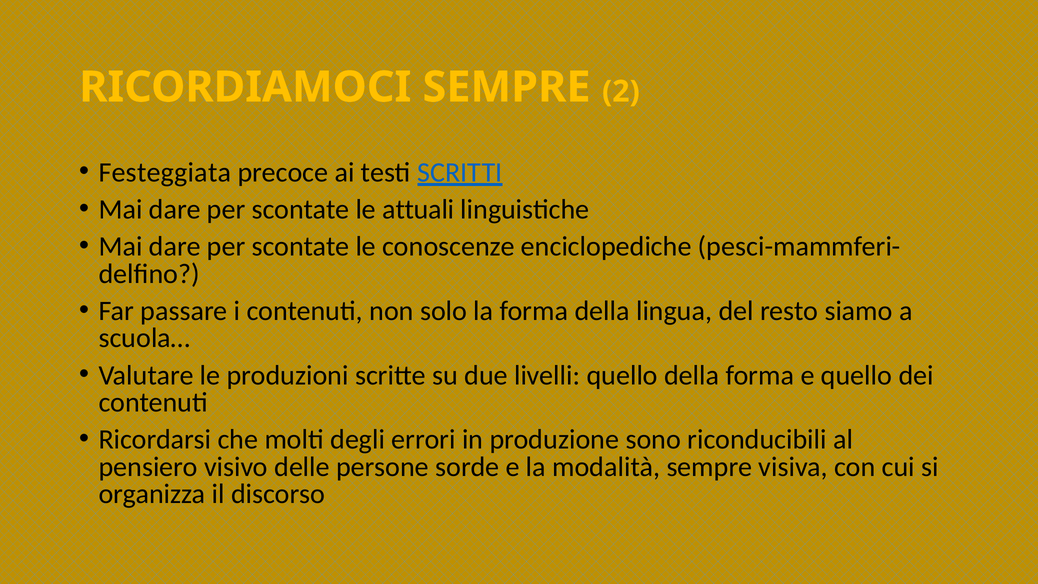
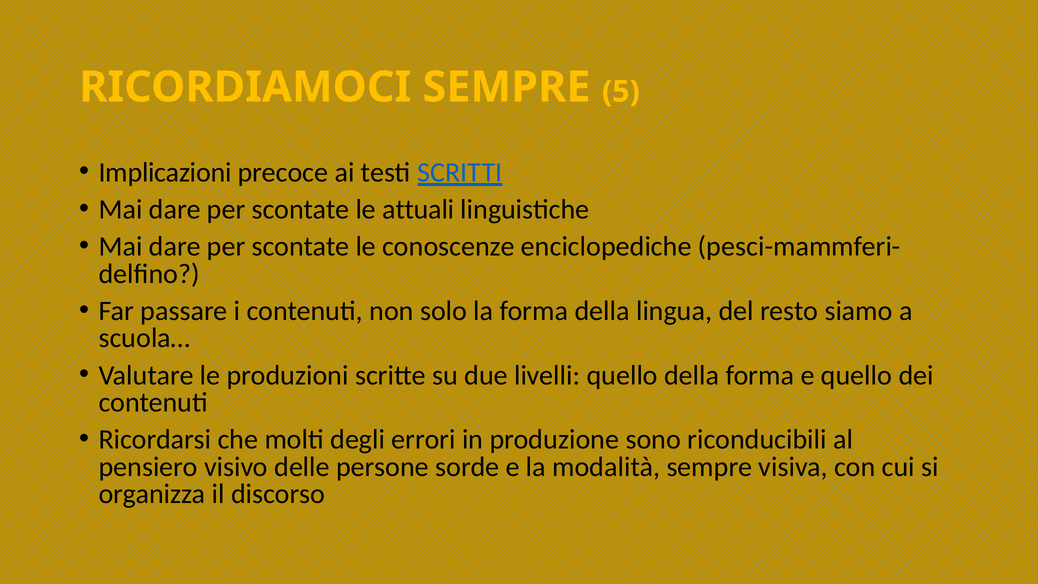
2: 2 -> 5
Festeggiata: Festeggiata -> Implicazioni
